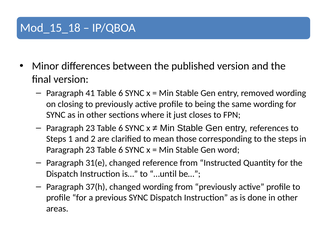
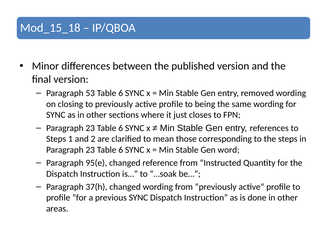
41: 41 -> 53
31(e: 31(e -> 95(e
…until: …until -> …soak
